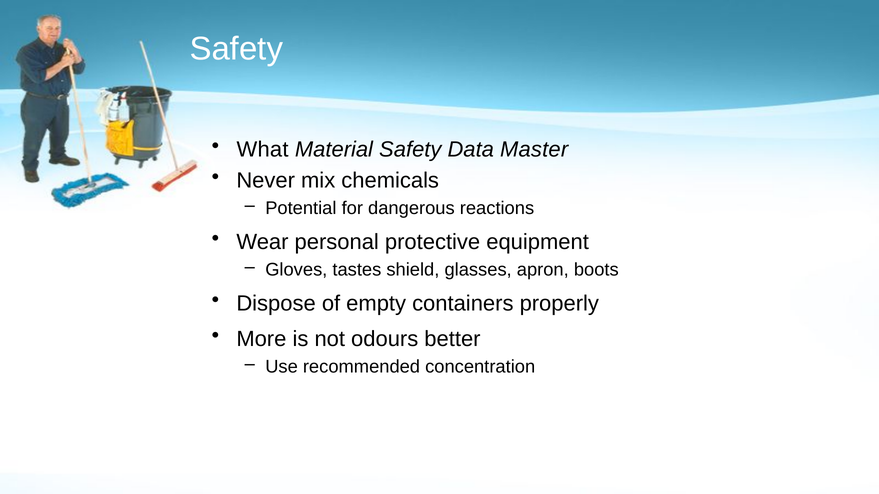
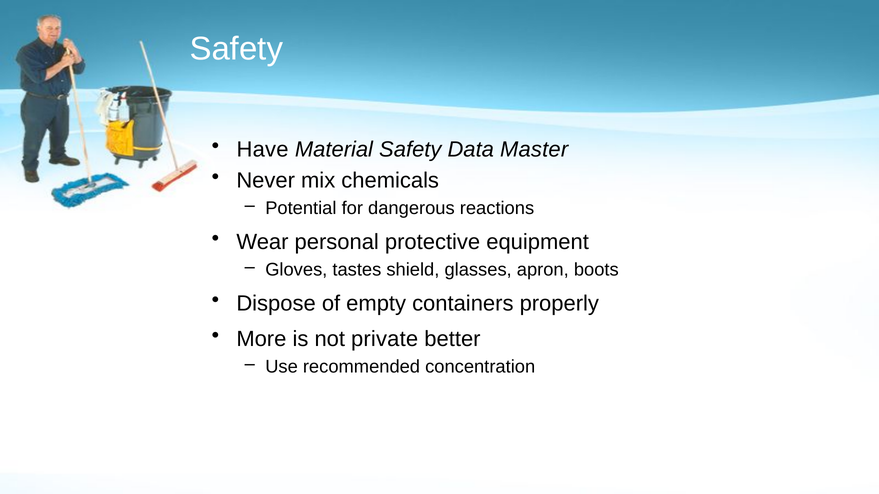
What: What -> Have
odours: odours -> private
